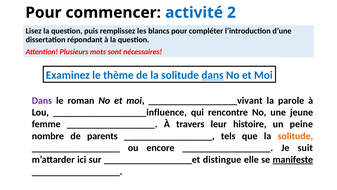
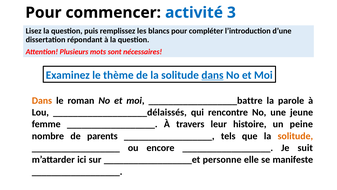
2: 2 -> 3
Dans at (42, 100) colour: purple -> orange
__________________vivant: __________________vivant -> __________________battre
___________________influence: ___________________influence -> ___________________délaissés
distingue: distingue -> personne
manifeste underline: present -> none
